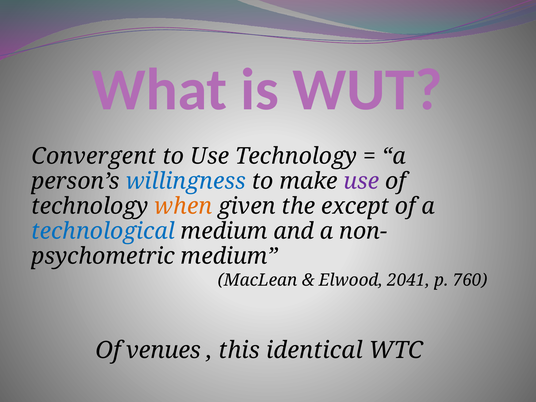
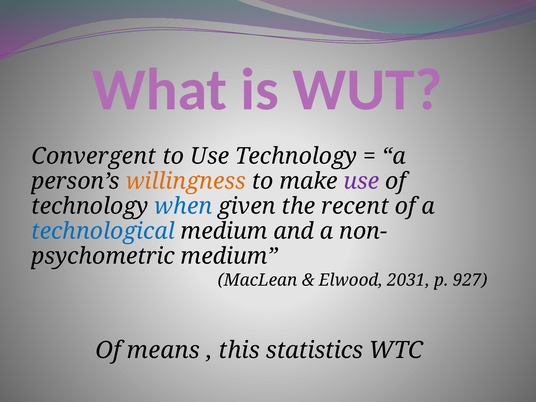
willingness colour: blue -> orange
when colour: orange -> blue
except: except -> recent
2041: 2041 -> 2031
760: 760 -> 927
venues: venues -> means
identical: identical -> statistics
